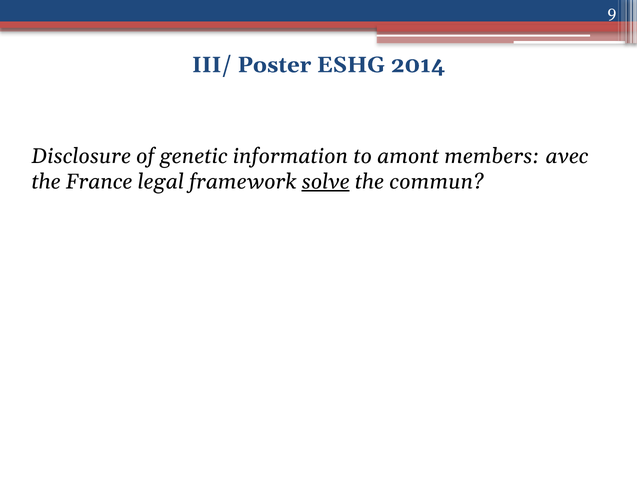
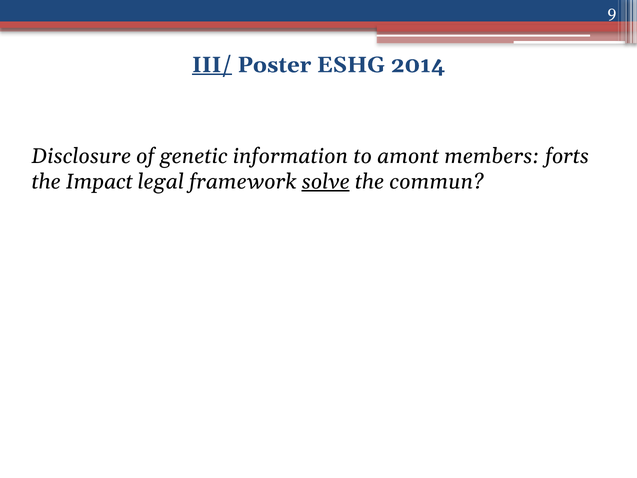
III/ underline: none -> present
avec: avec -> forts
France: France -> Impact
